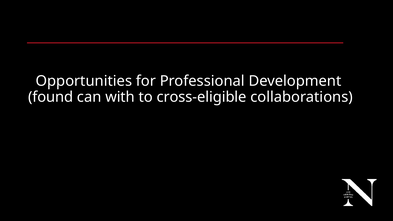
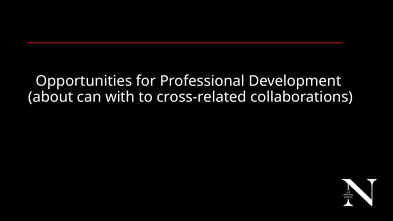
found: found -> about
cross-eligible: cross-eligible -> cross-related
